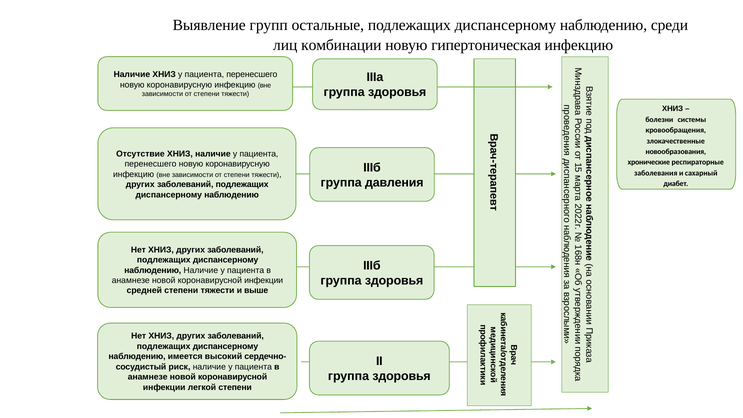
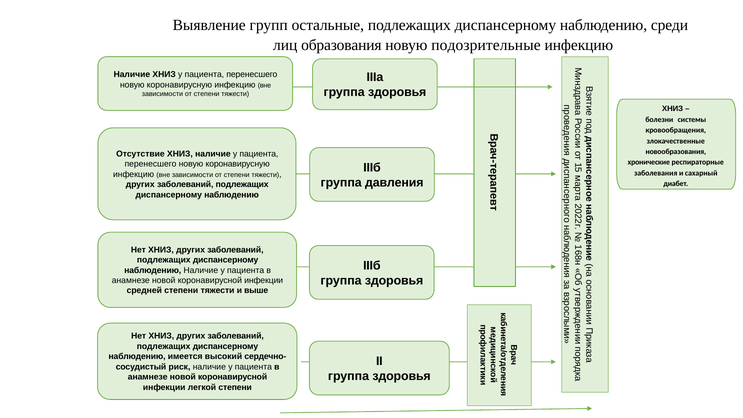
комбинации: комбинации -> образования
гипертоническая: гипертоническая -> подозрительные
